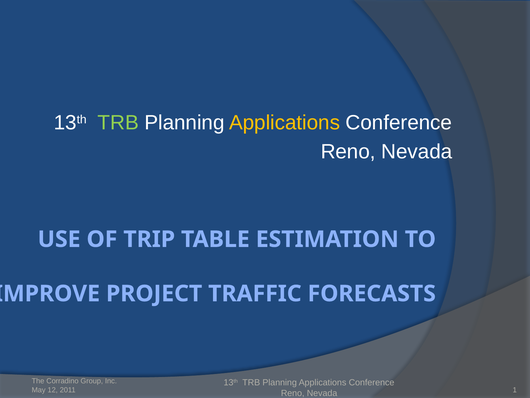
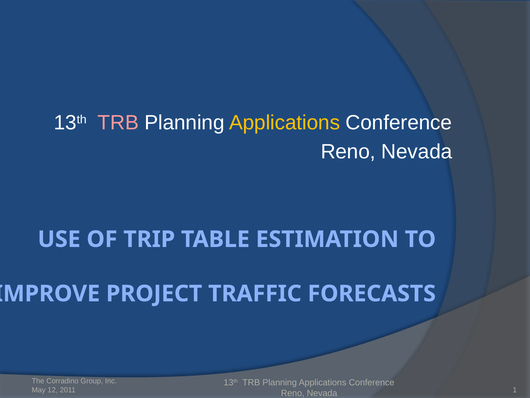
TRB at (118, 123) colour: light green -> pink
